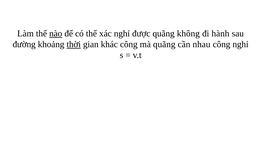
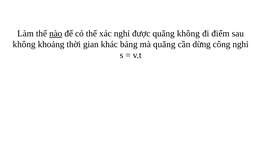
hành: hành -> điểm
đường at (24, 44): đường -> không
thời underline: present -> none
khác công: công -> bảng
nhau: nhau -> dừng
